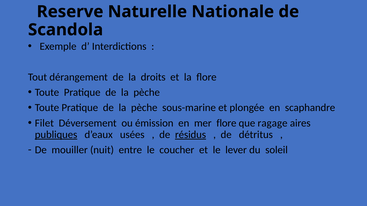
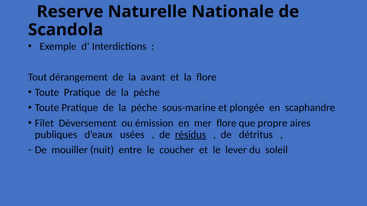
droits: droits -> avant
ragage: ragage -> propre
publiques underline: present -> none
